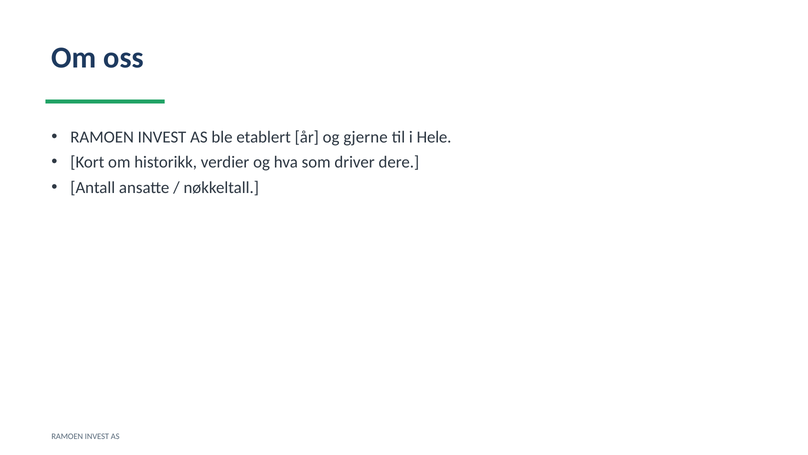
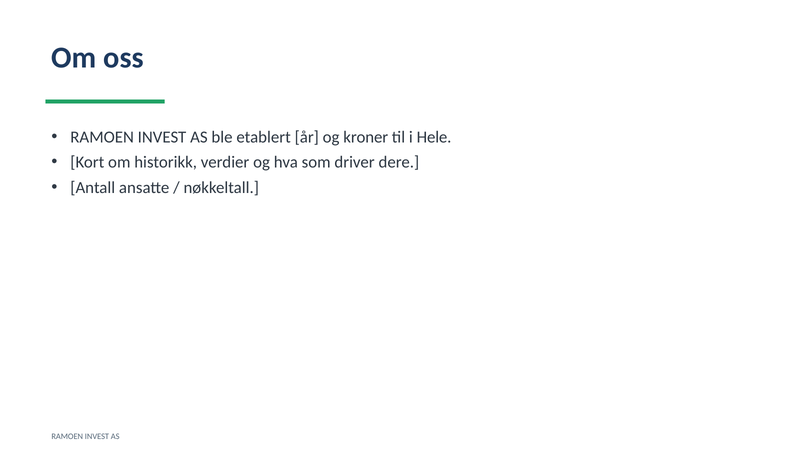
gjerne: gjerne -> kroner
